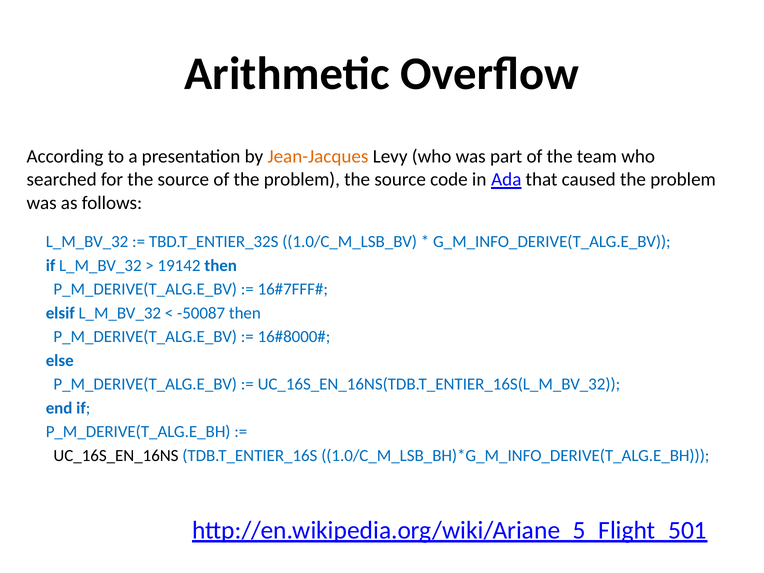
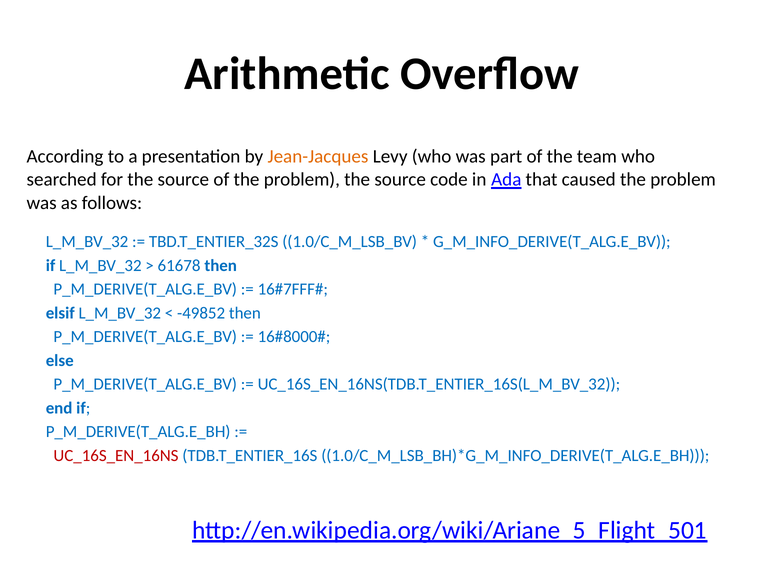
19142: 19142 -> 61678
-50087: -50087 -> -49852
UC_16S_EN_16NS colour: black -> red
